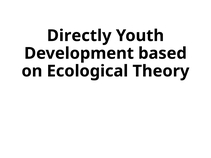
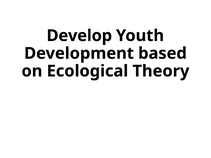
Directly: Directly -> Develop
